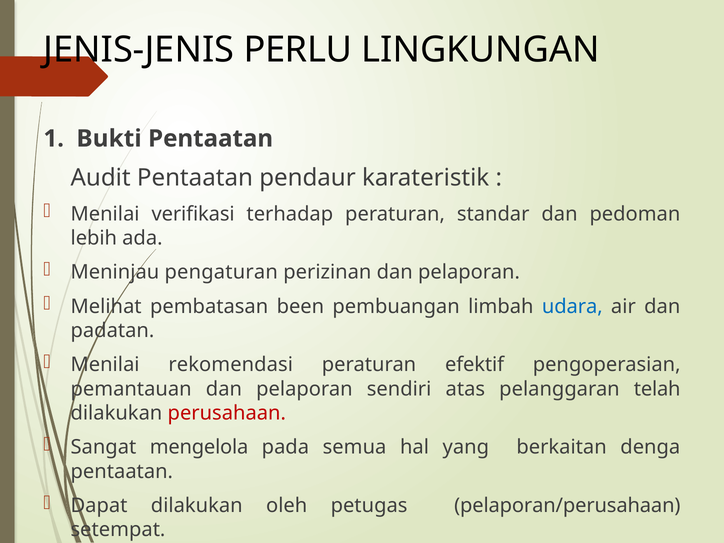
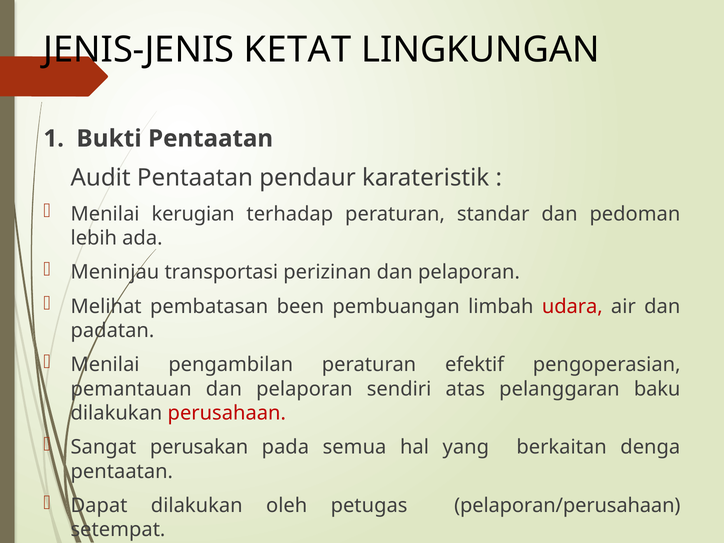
PERLU: PERLU -> KETAT
verifikasi: verifikasi -> kerugian
pengaturan: pengaturan -> transportasi
udara colour: blue -> red
rekomendasi: rekomendasi -> pengambilan
telah: telah -> baku
mengelola: mengelola -> perusakan
